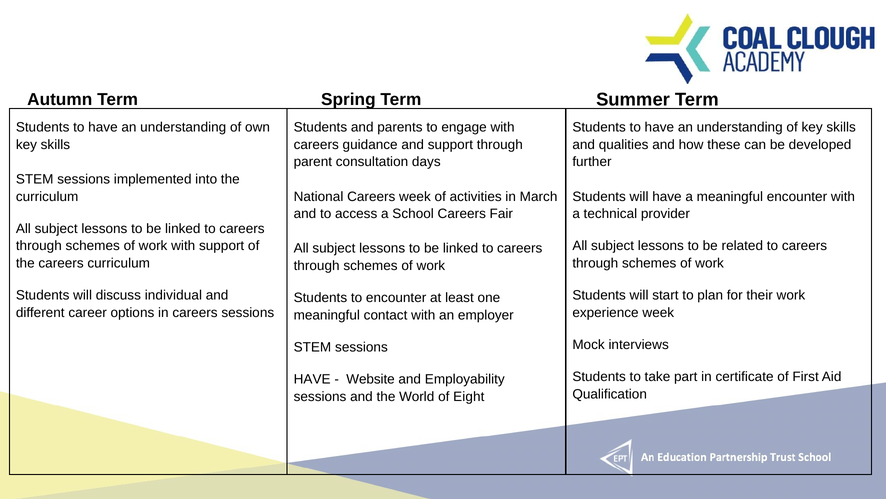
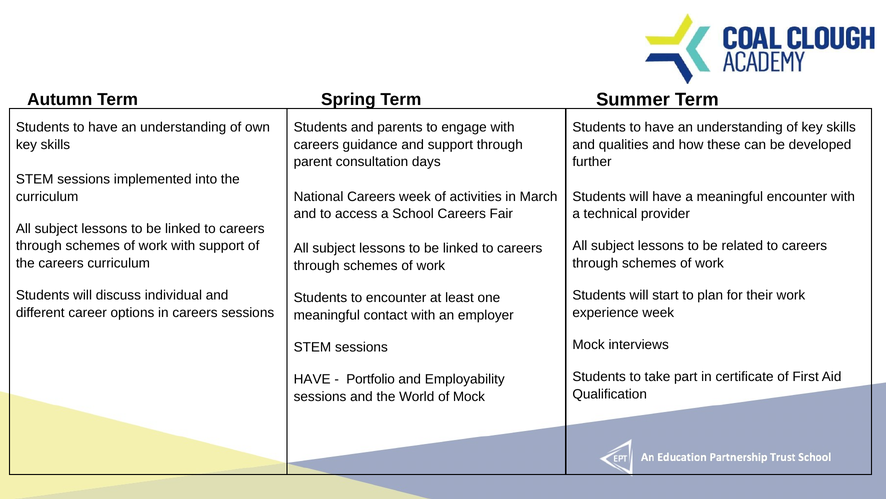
Website: Website -> Portfolio
of Eight: Eight -> Mock
